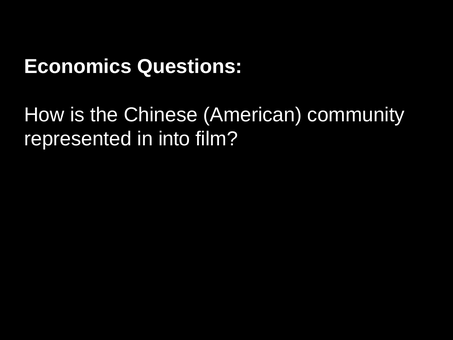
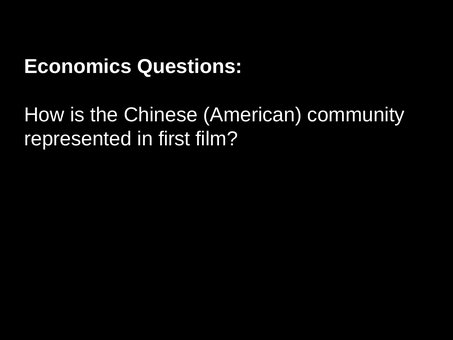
into: into -> first
